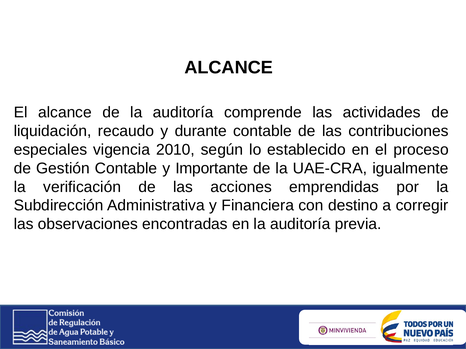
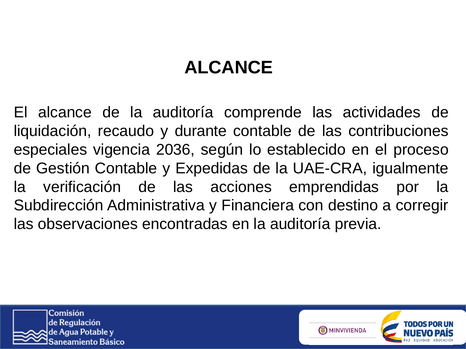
2010: 2010 -> 2036
Importante: Importante -> Expedidas
